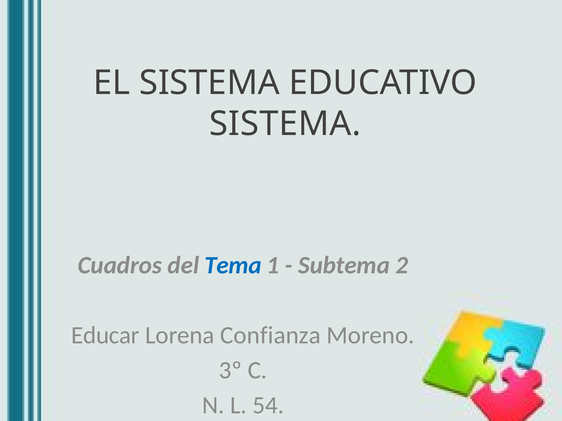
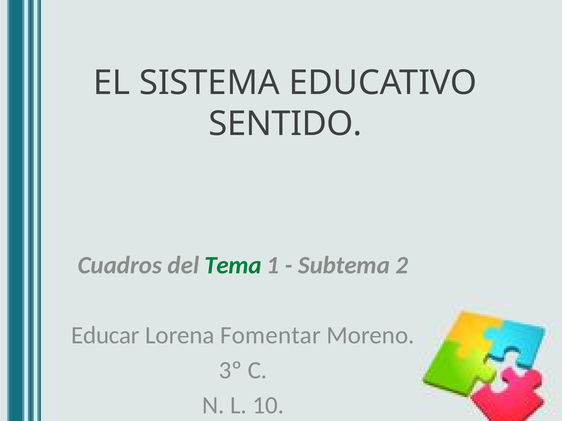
SISTEMA at (285, 124): SISTEMA -> SENTIDO
Tema colour: blue -> green
Confianza: Confianza -> Fomentar
54: 54 -> 10
